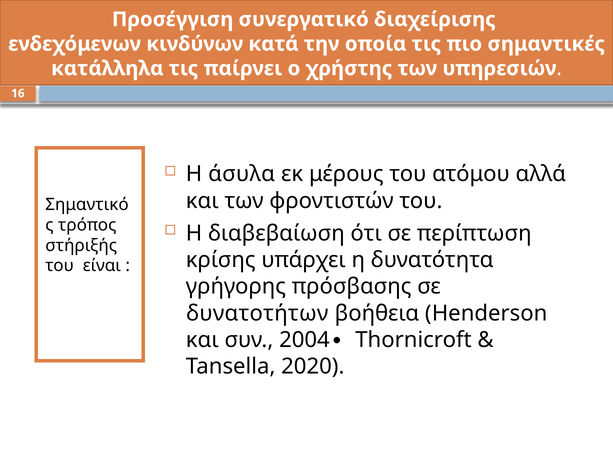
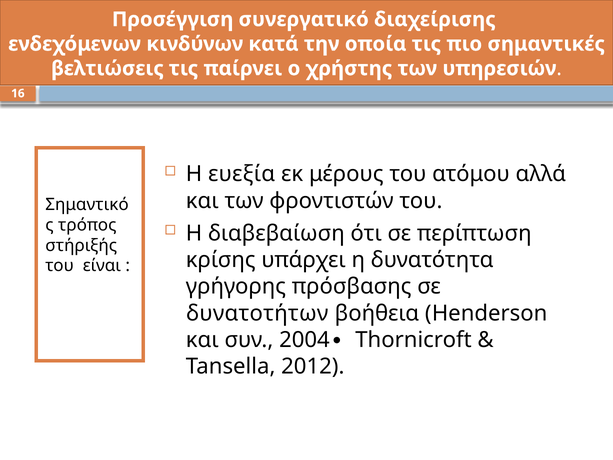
κατάλληλα: κατάλληλα -> βελτιώσεις
άσυλα: άσυλα -> ευεξία
2020: 2020 -> 2012
